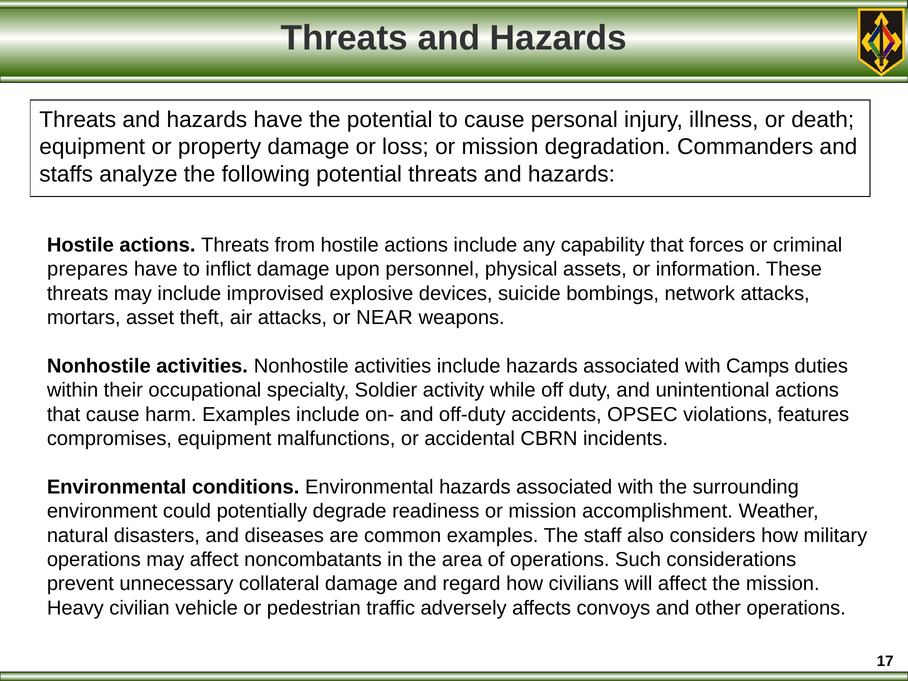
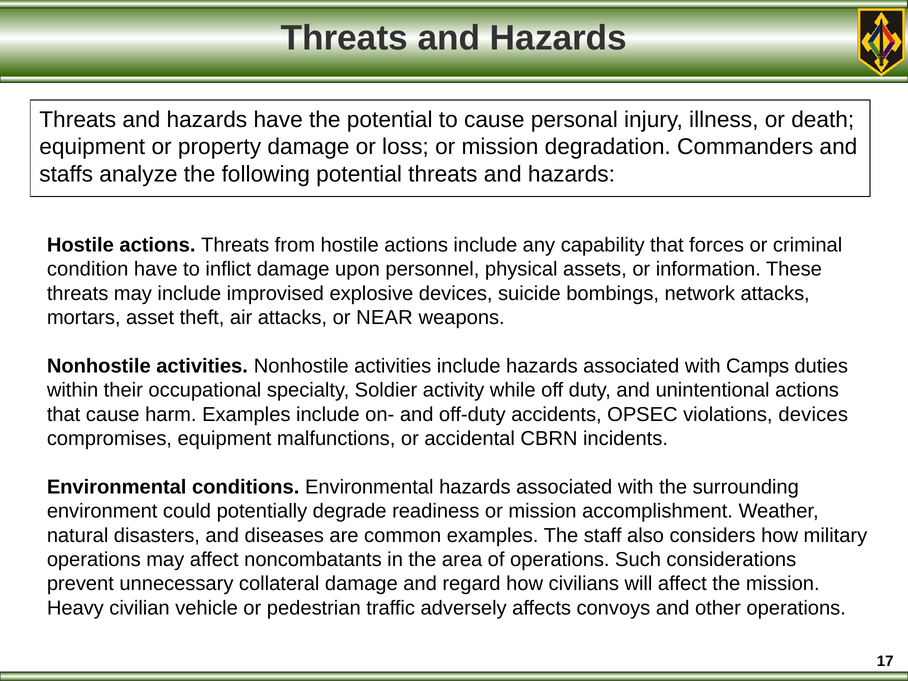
prepares: prepares -> condition
violations features: features -> devices
